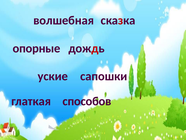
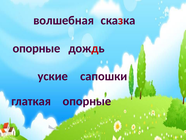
глаткая способов: способов -> опорные
